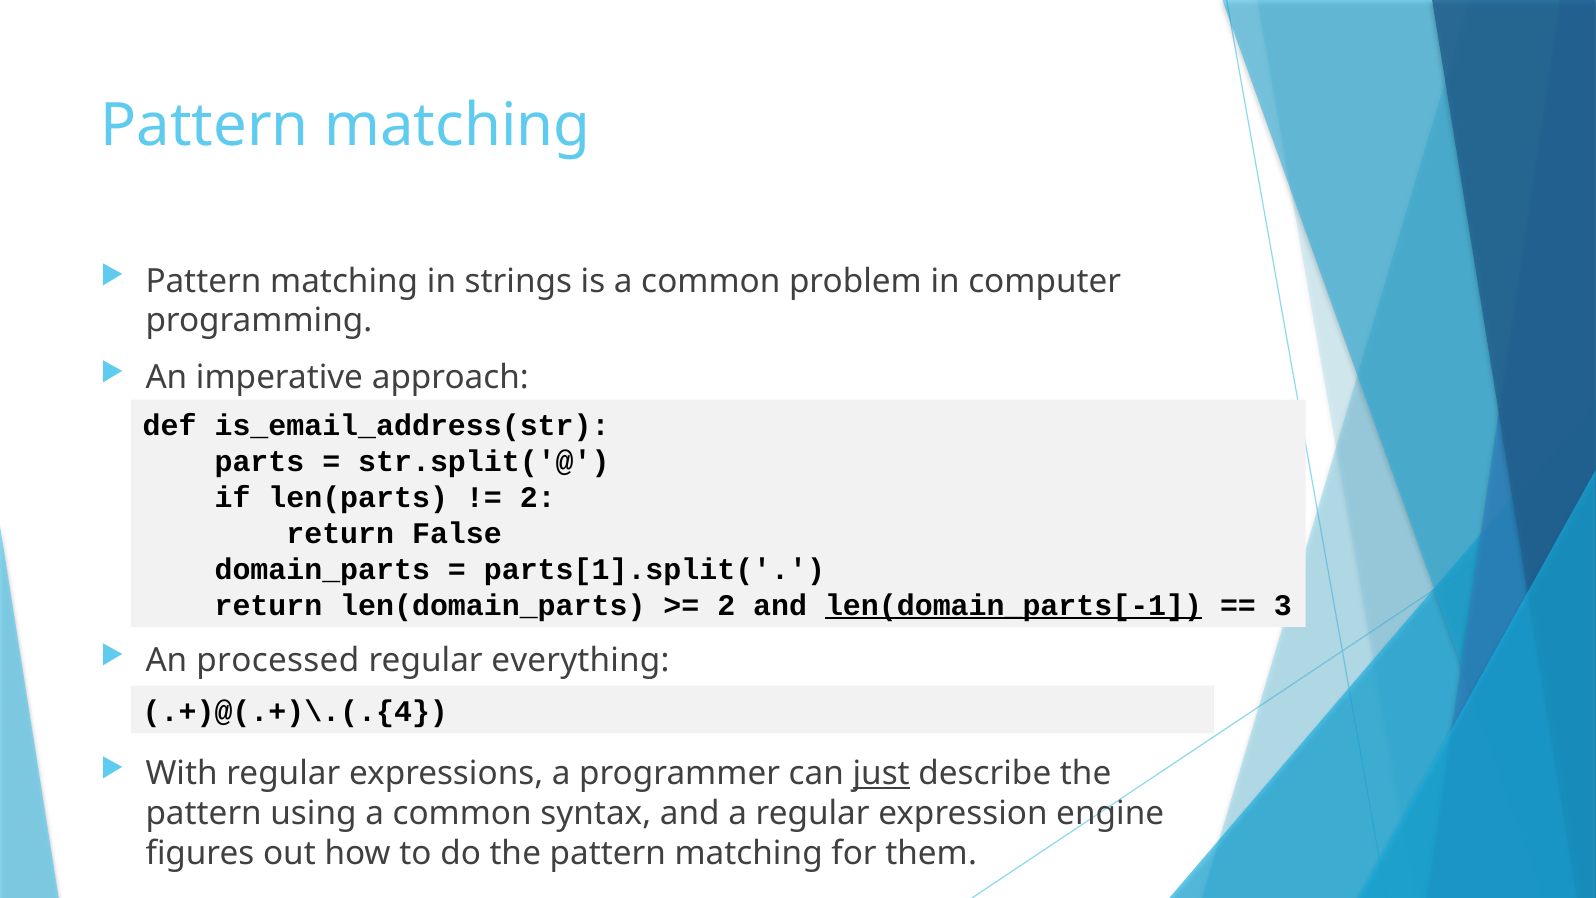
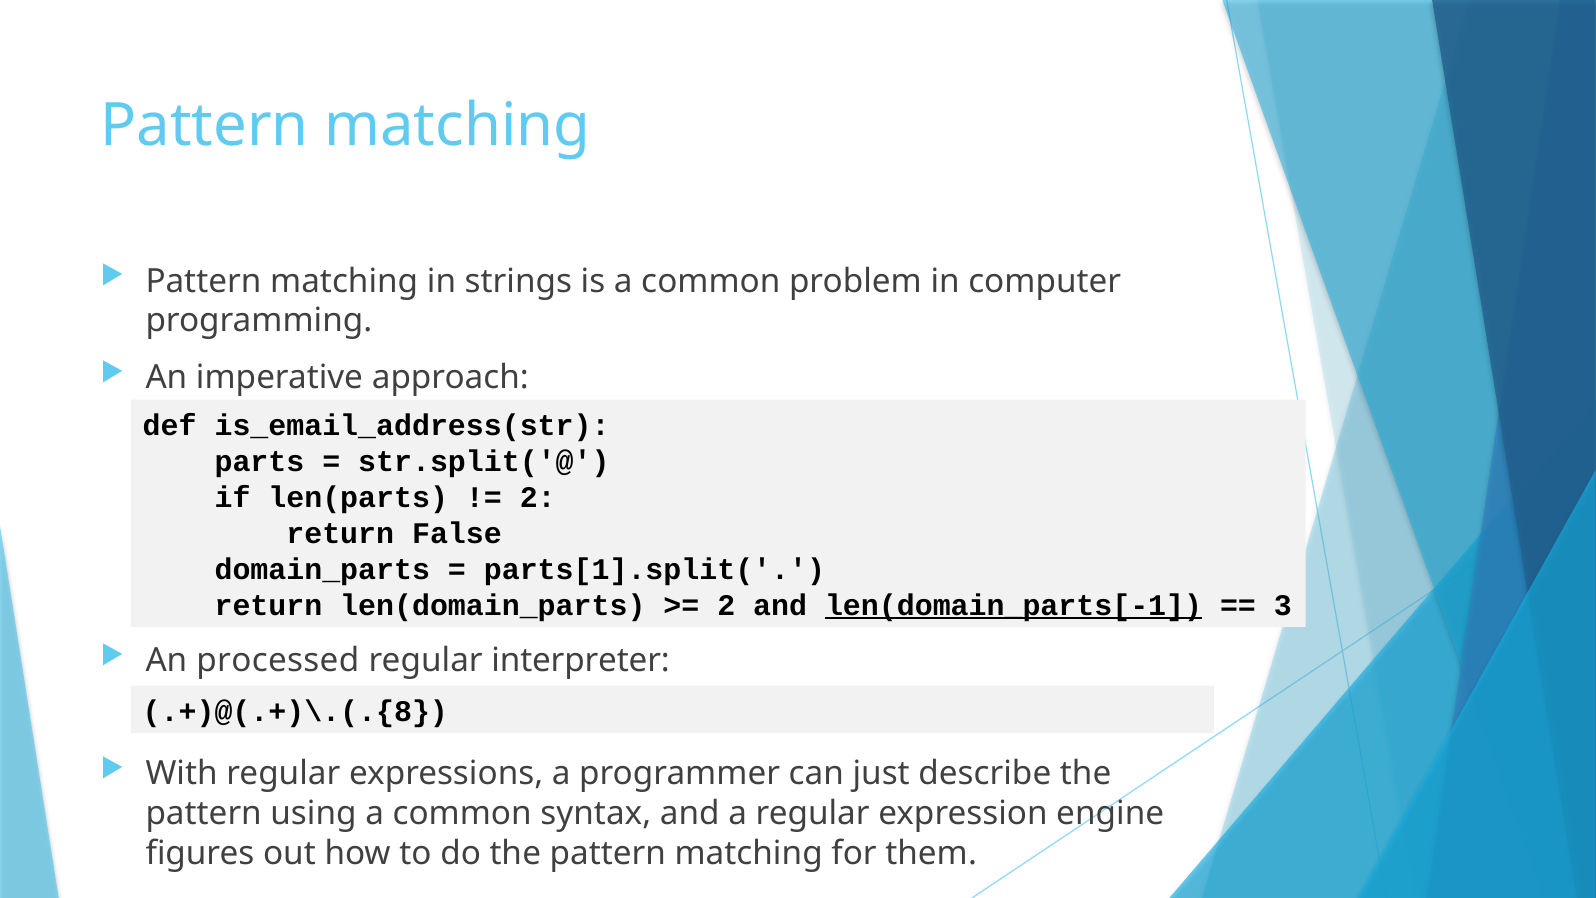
everything: everything -> interpreter
.+)@(.+)\.(.{4: .+)@(.+)\.(.{4 -> .+)@(.+)\.(.{8
just underline: present -> none
